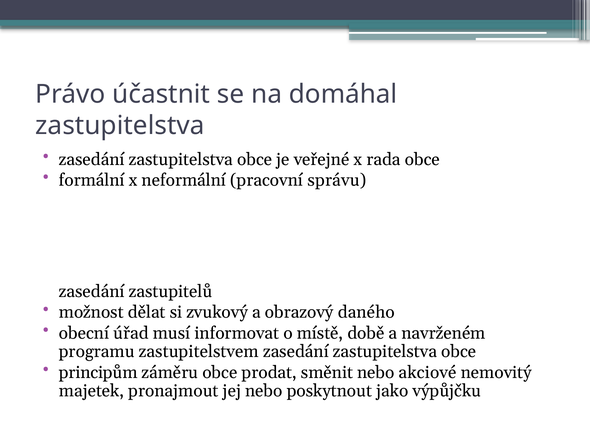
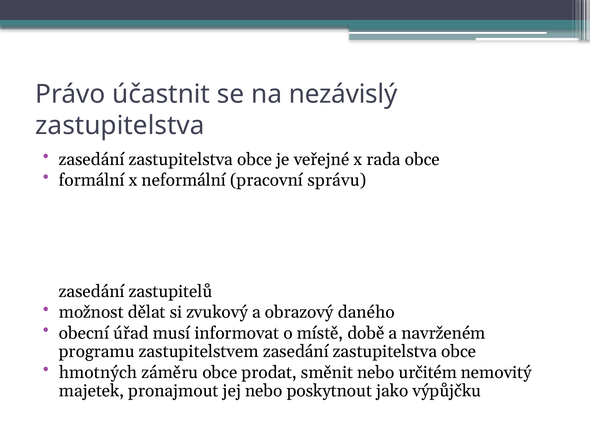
domáhal: domáhal -> nezávislý
principům: principům -> hmotných
akciové: akciové -> určitém
